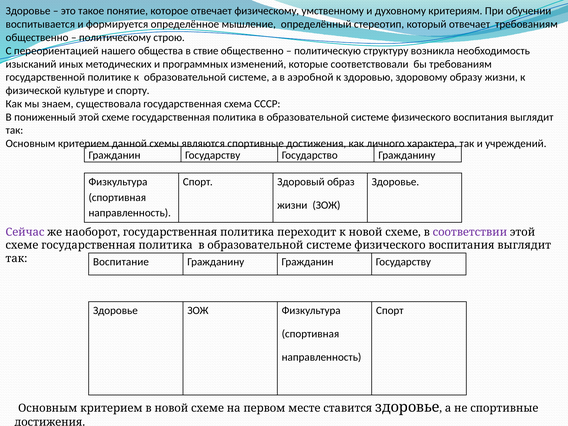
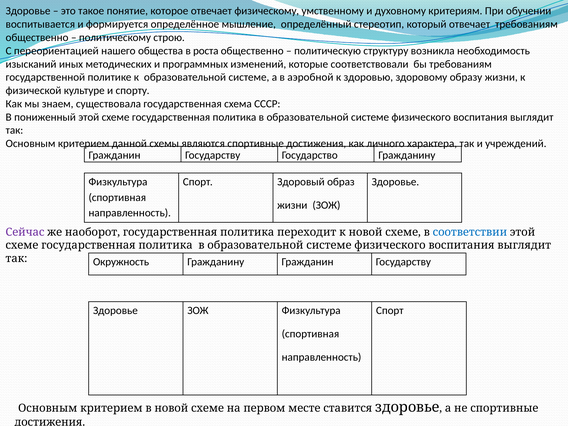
ствие: ствие -> роста
соответствии colour: purple -> blue
Воспитание: Воспитание -> Окружность
